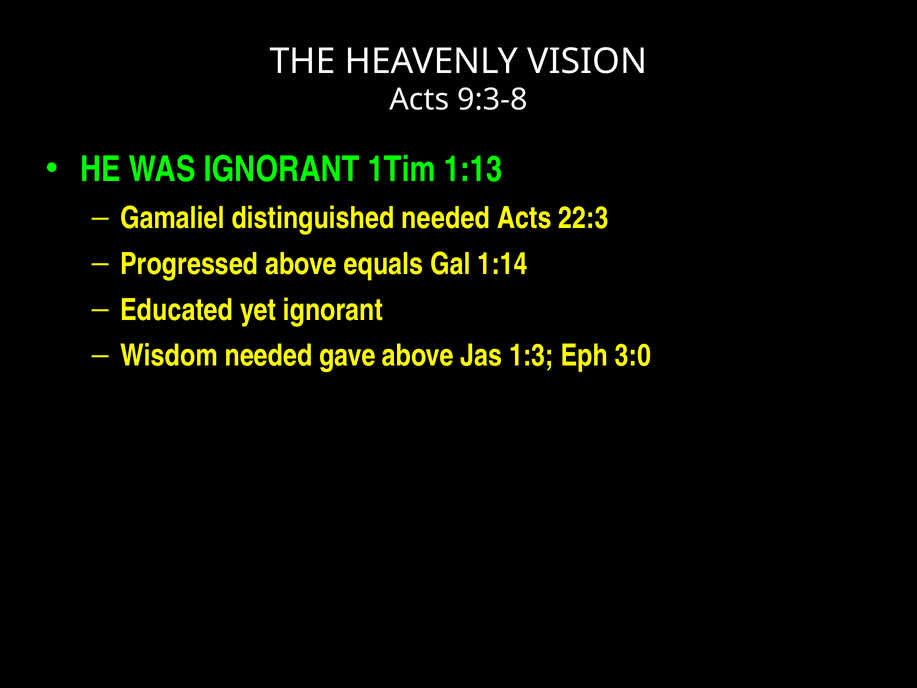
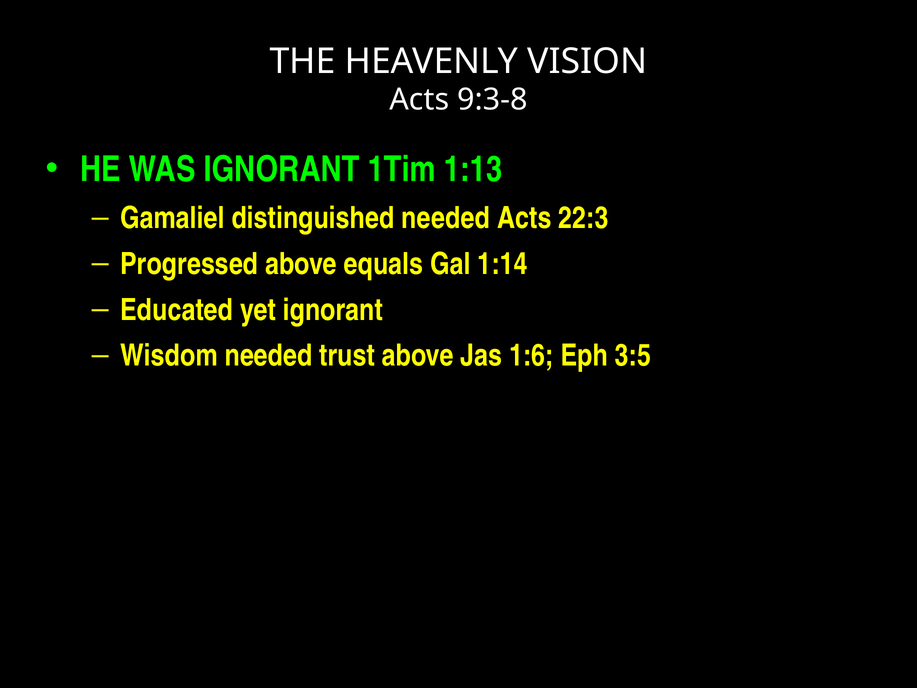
gave: gave -> trust
1:3: 1:3 -> 1:6
3:0: 3:0 -> 3:5
